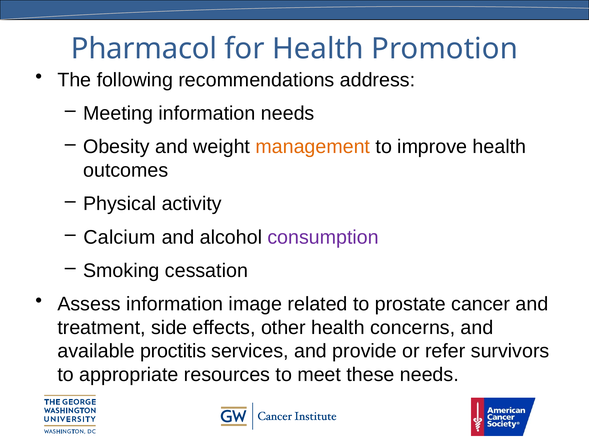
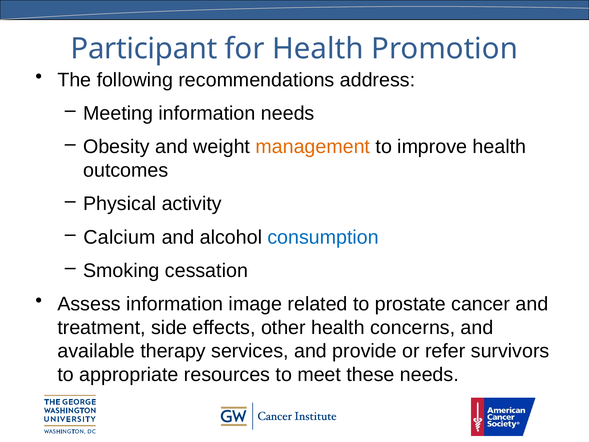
Pharmacol: Pharmacol -> Participant
consumption colour: purple -> blue
proctitis: proctitis -> therapy
